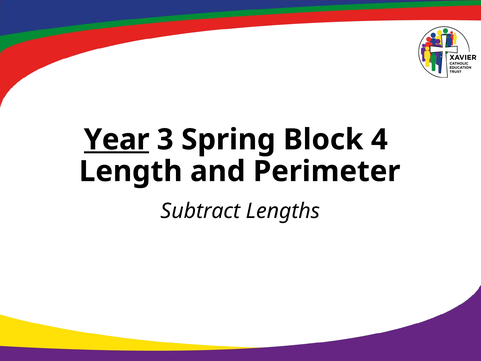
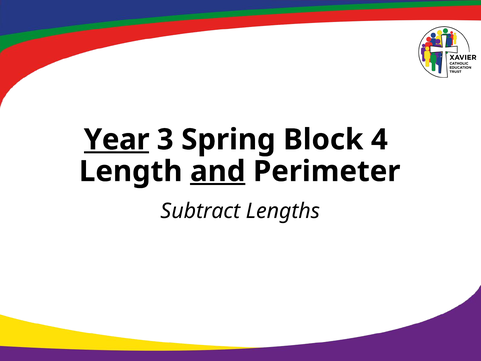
and underline: none -> present
